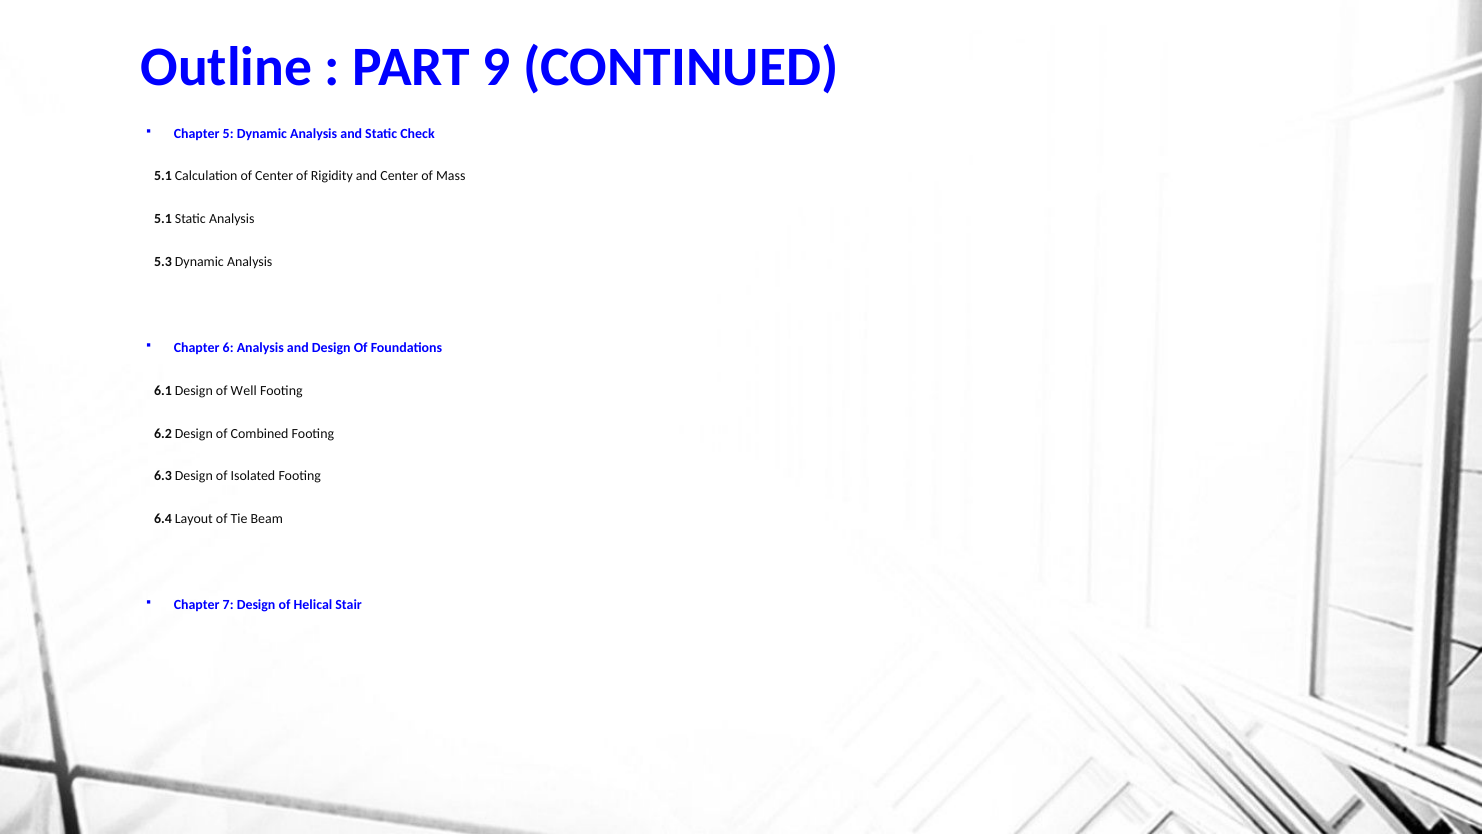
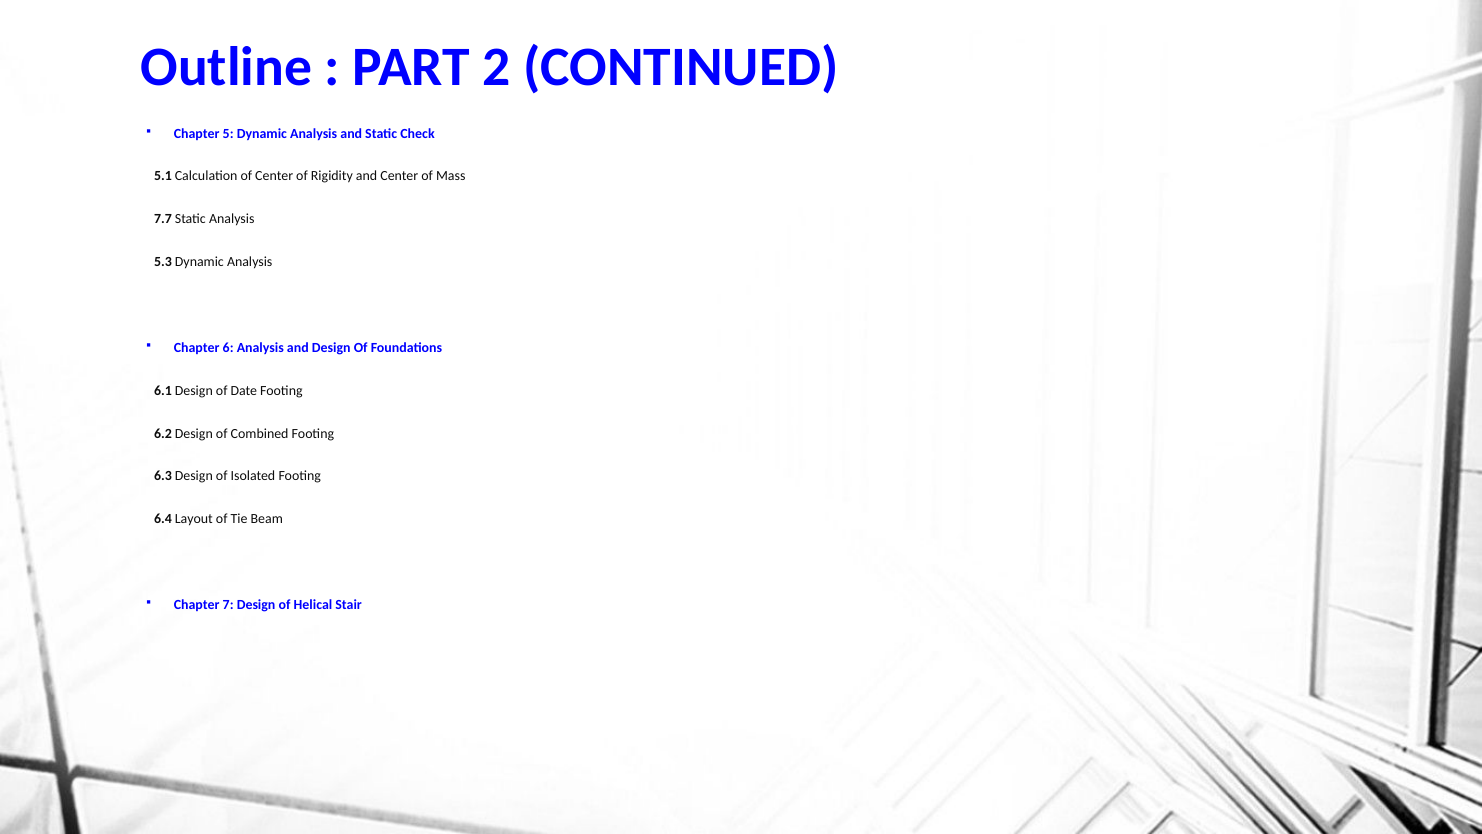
9: 9 -> 2
5.1 at (163, 219): 5.1 -> 7.7
Well: Well -> Date
